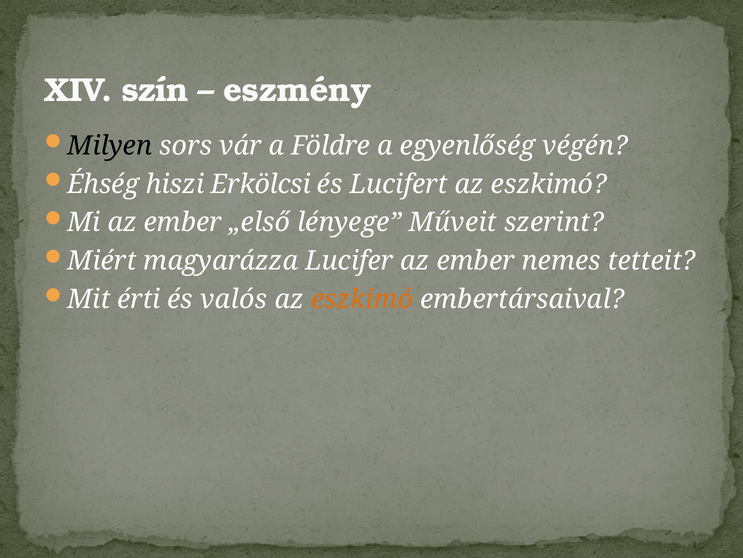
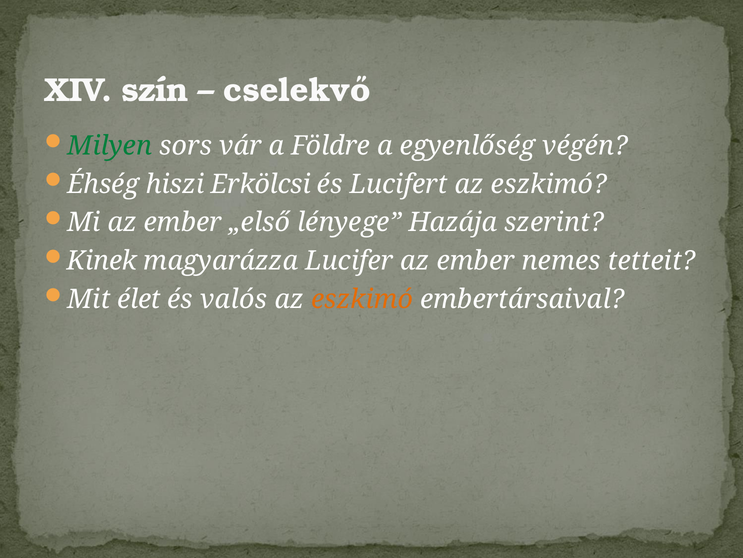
eszmény: eszmény -> cselekvő
Milyen colour: black -> green
Műveit: Műveit -> Hazája
Miért: Miért -> Kinek
érti: érti -> élet
